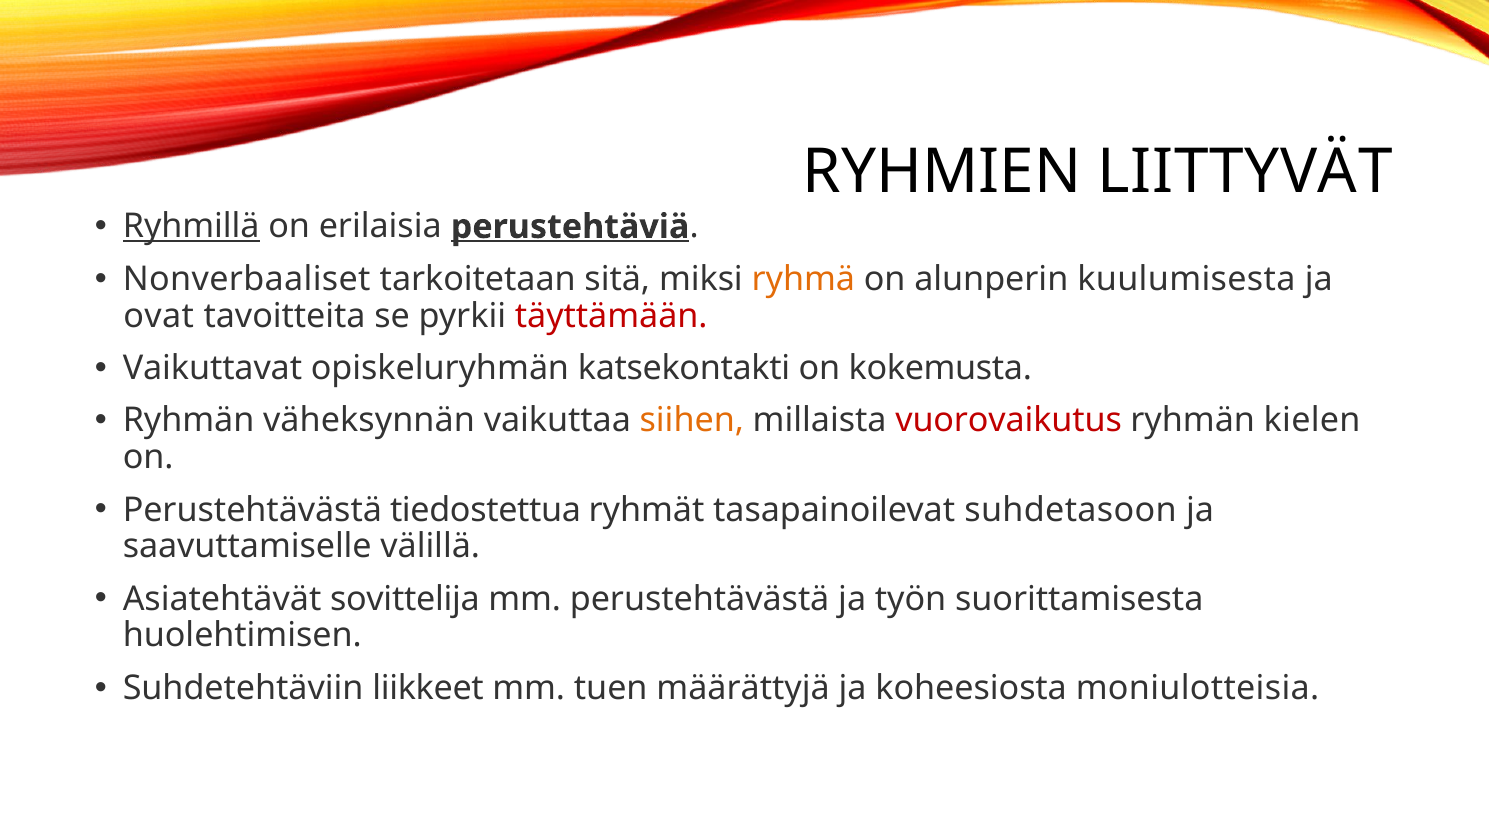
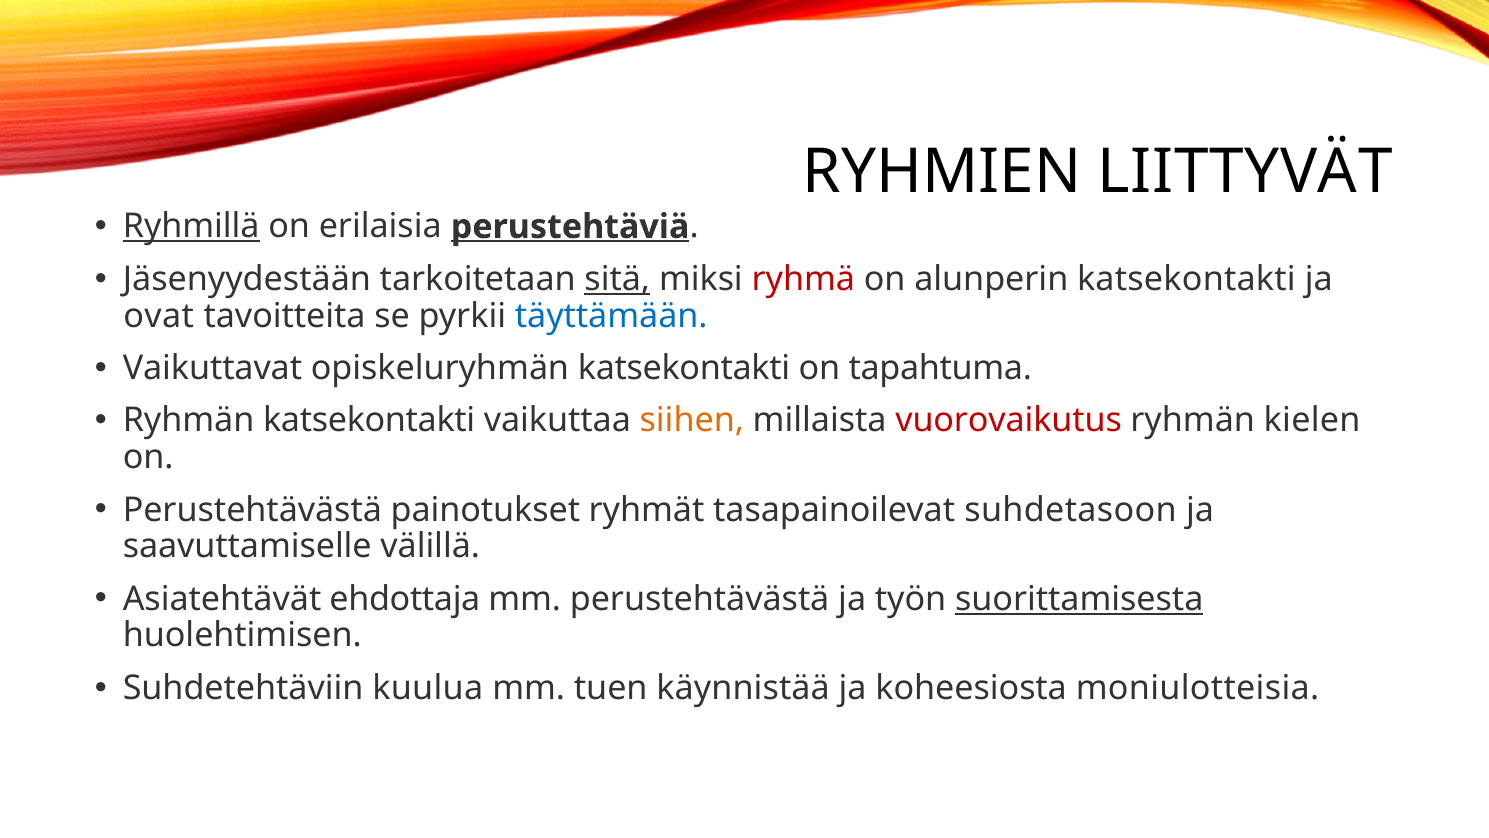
Nonverbaaliset: Nonverbaaliset -> Jäsenyydestään
sitä underline: none -> present
ryhmä colour: orange -> red
alunperin kuulumisesta: kuulumisesta -> katsekontakti
täyttämään colour: red -> blue
kokemusta: kokemusta -> tapahtuma
Ryhmän väheksynnän: väheksynnän -> katsekontakti
tiedostettua: tiedostettua -> painotukset
sovittelija: sovittelija -> ehdottaja
suorittamisesta underline: none -> present
liikkeet: liikkeet -> kuulua
määrättyjä: määrättyjä -> käynnistää
